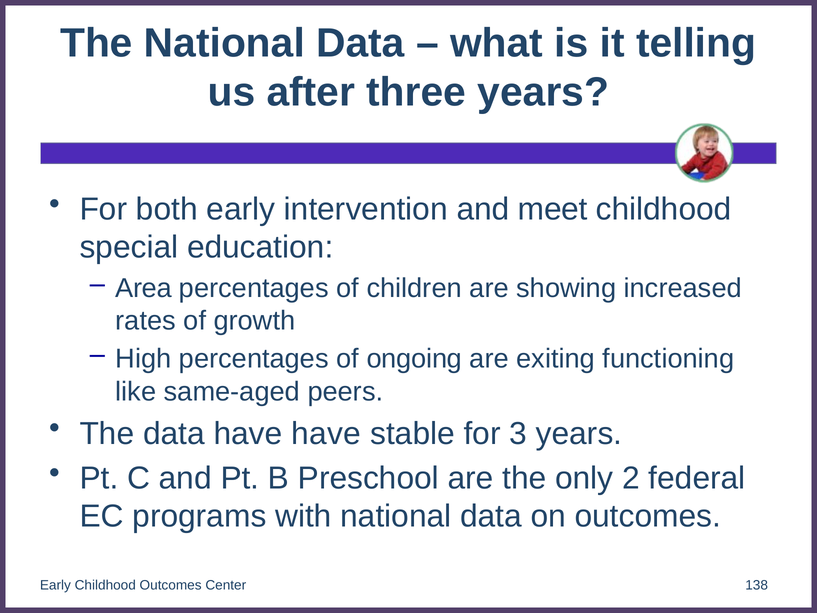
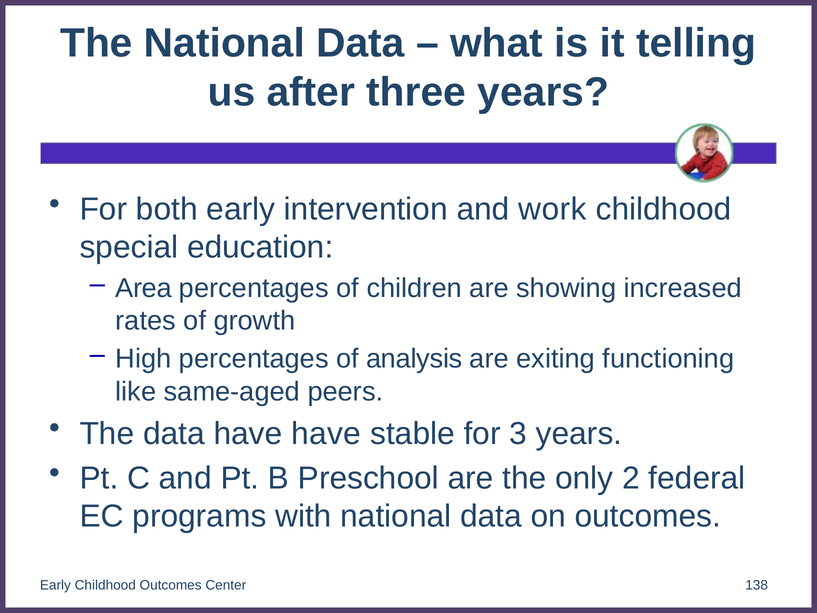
meet: meet -> work
ongoing: ongoing -> analysis
